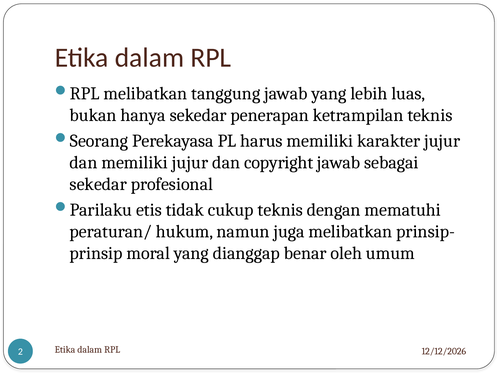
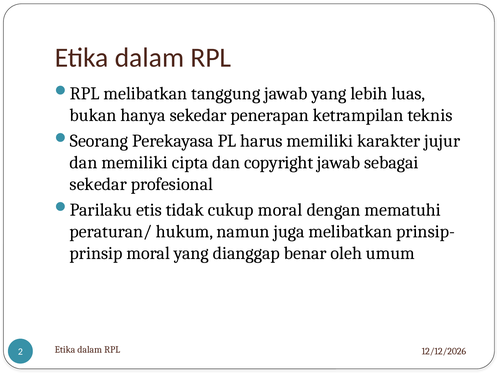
memiliki jujur: jujur -> cipta
cukup teknis: teknis -> moral
